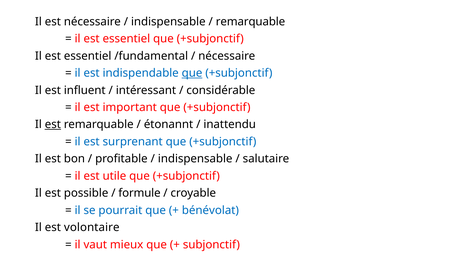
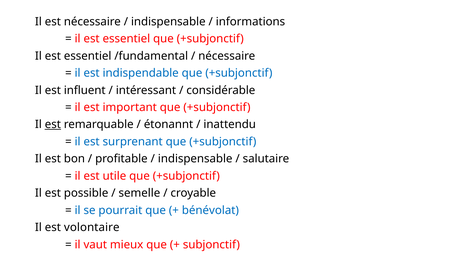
remarquable at (251, 22): remarquable -> informations
que at (192, 73) underline: present -> none
formule: formule -> semelle
